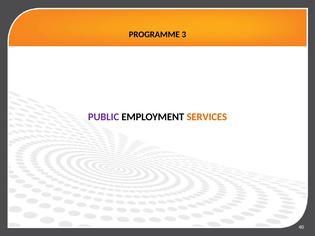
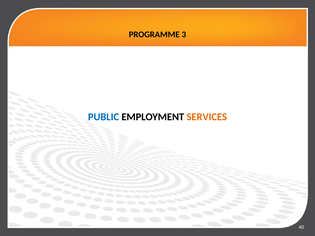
PUBLIC colour: purple -> blue
